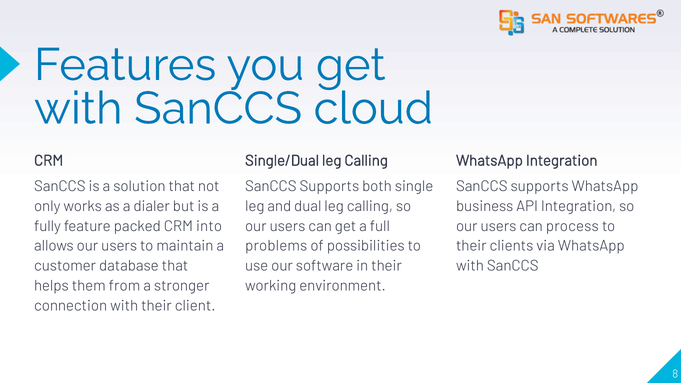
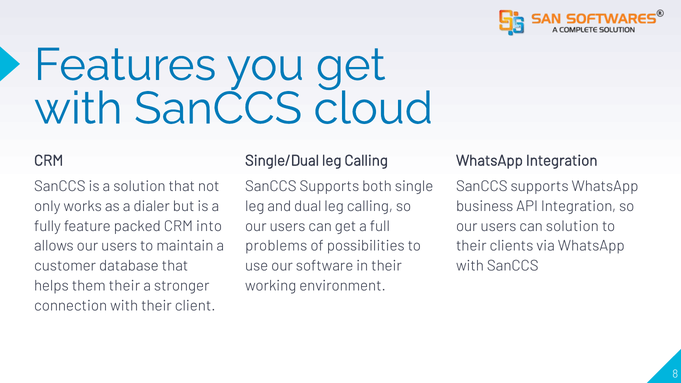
can process: process -> solution
them from: from -> their
